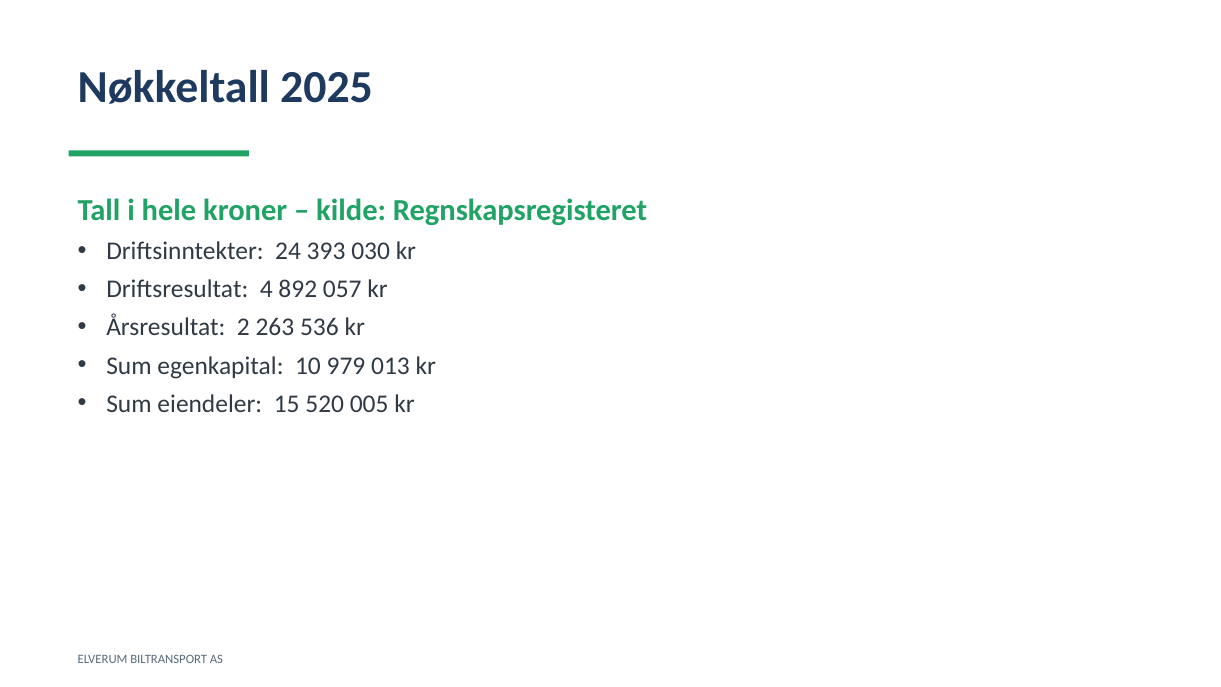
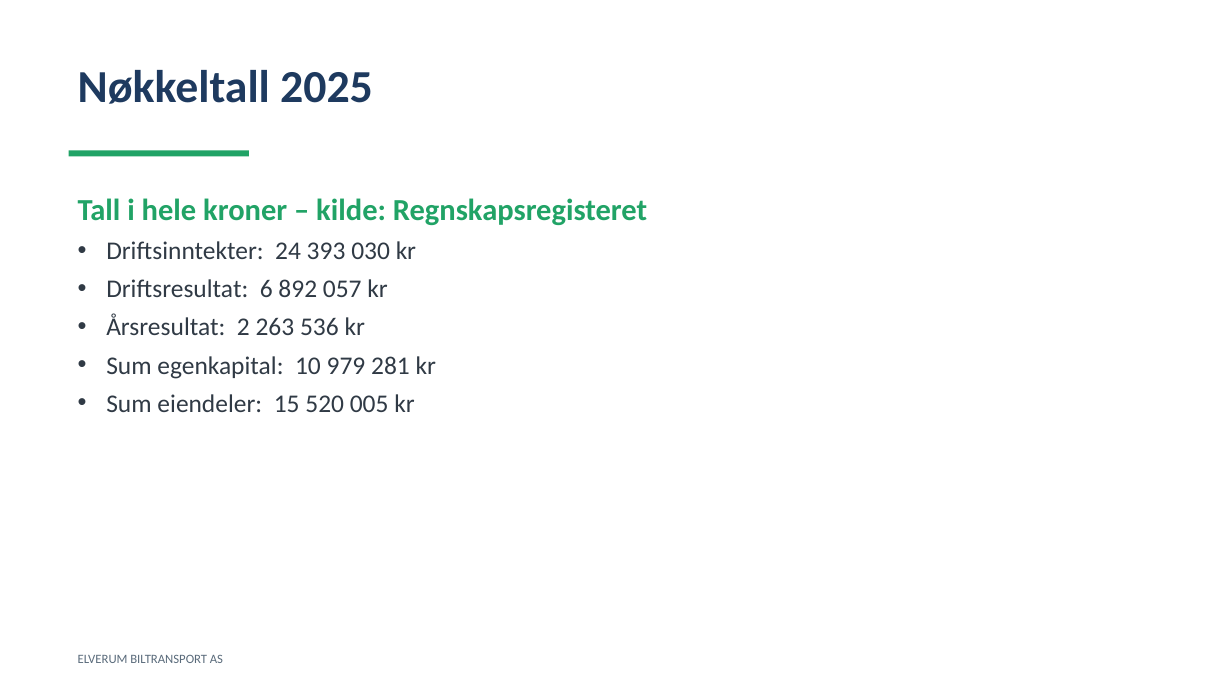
4: 4 -> 6
013: 013 -> 281
